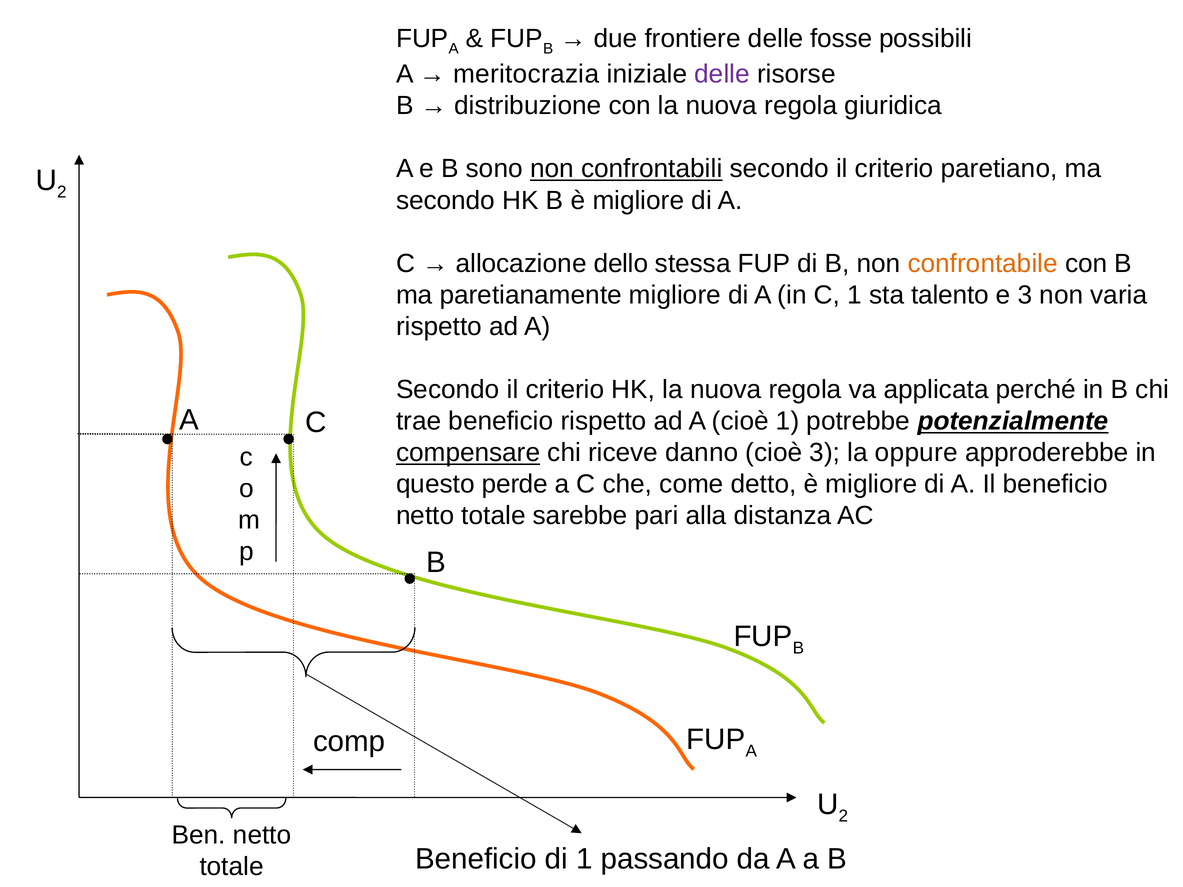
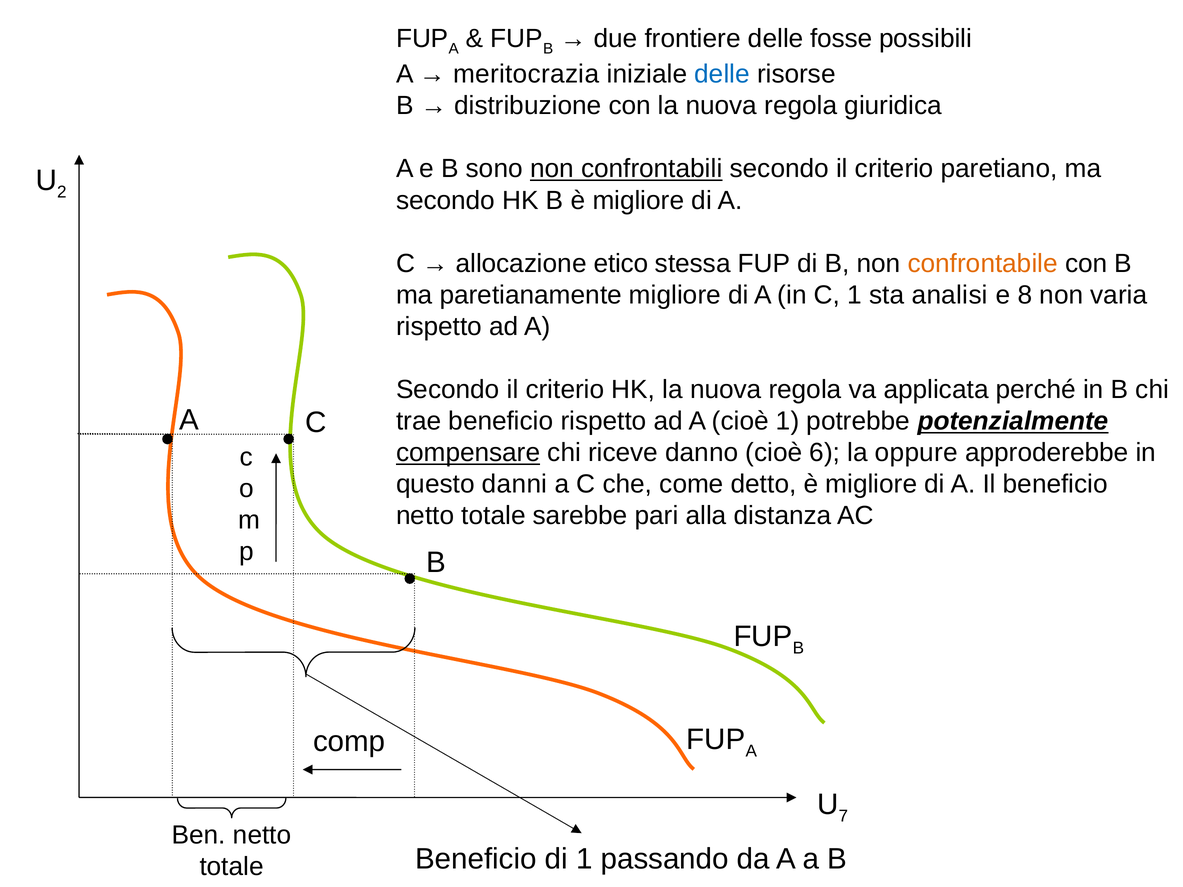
delle at (722, 74) colour: purple -> blue
dello: dello -> etico
talento: talento -> analisi
e 3: 3 -> 8
cioè 3: 3 -> 6
perde: perde -> danni
2 at (843, 816): 2 -> 7
